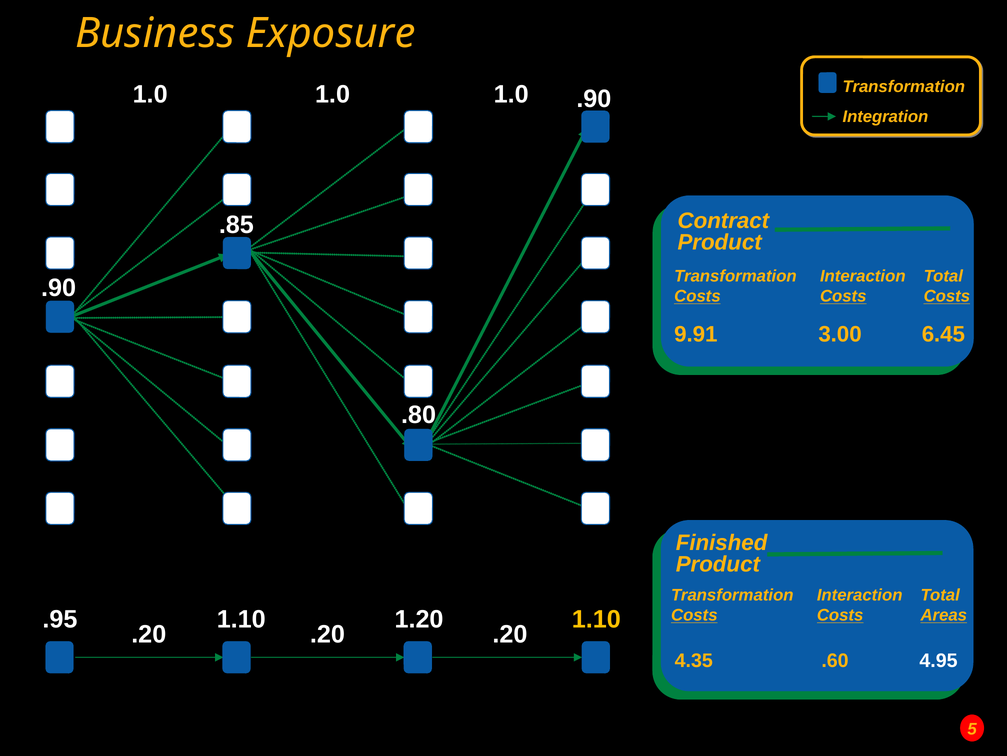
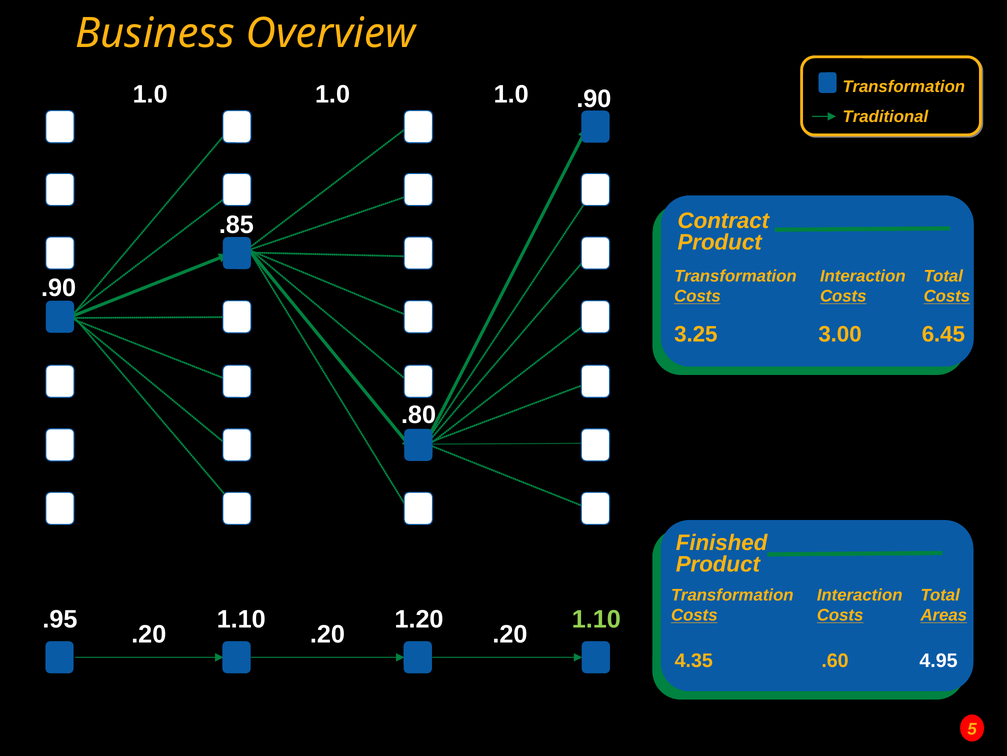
Exposure: Exposure -> Overview
Integration: Integration -> Traditional
9.91: 9.91 -> 3.25
1.10 at (596, 619) colour: yellow -> light green
